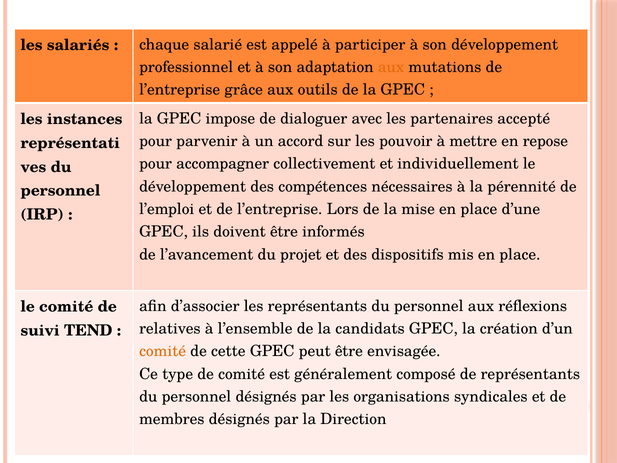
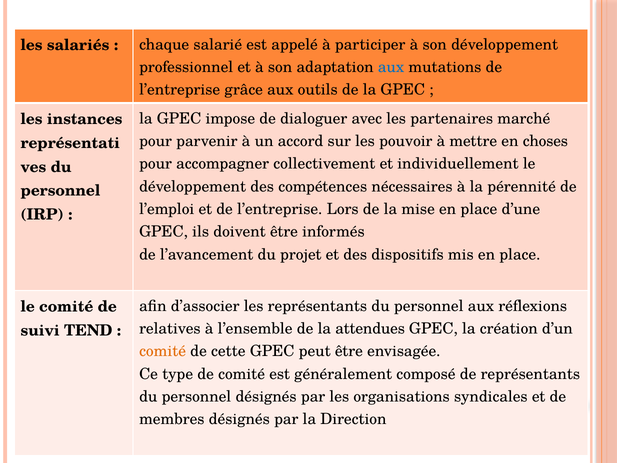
aux at (391, 67) colour: orange -> blue
accepté: accepté -> marché
repose: repose -> choses
candidats: candidats -> attendues
